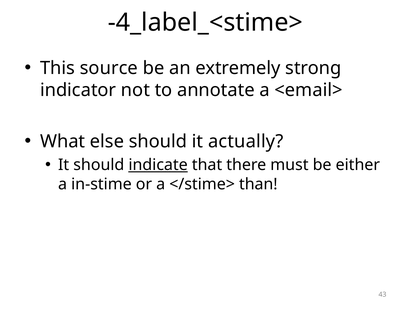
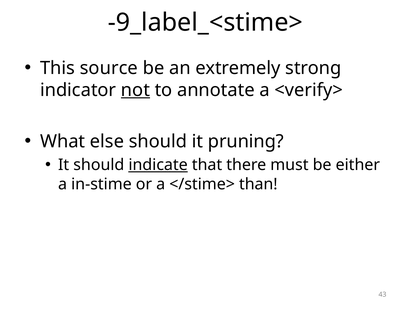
-4_label_<stime>: -4_label_<stime> -> -9_label_<stime>
not underline: none -> present
<email>: <email> -> <verify>
actually: actually -> pruning
